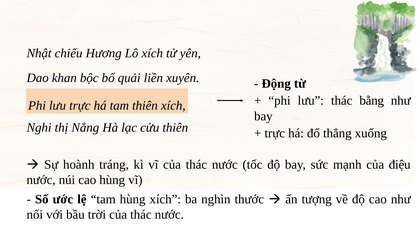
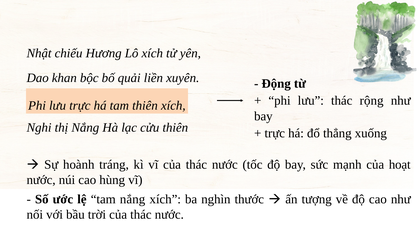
bằng: bằng -> rộng
điệu: điệu -> hoạt
tam hùng: hùng -> nắng
